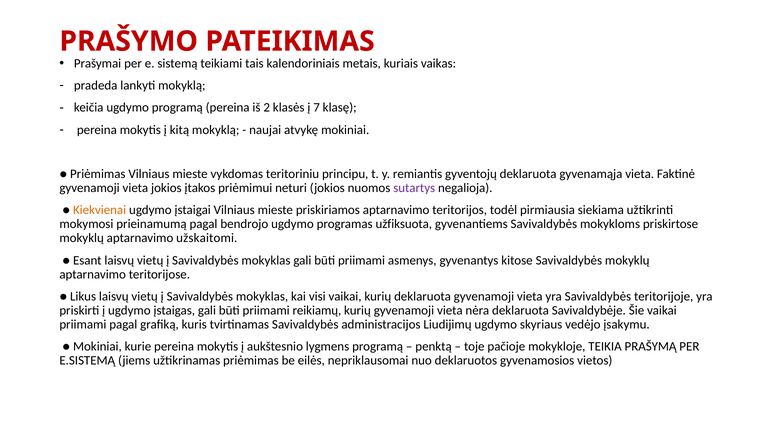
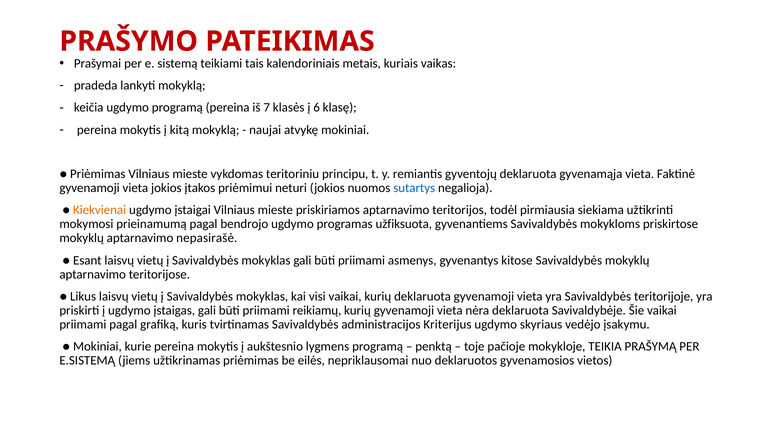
2: 2 -> 7
7: 7 -> 6
sutartys colour: purple -> blue
užskaitomi: užskaitomi -> nepasirašė
Liudijimų: Liudijimų -> Kriterijus
